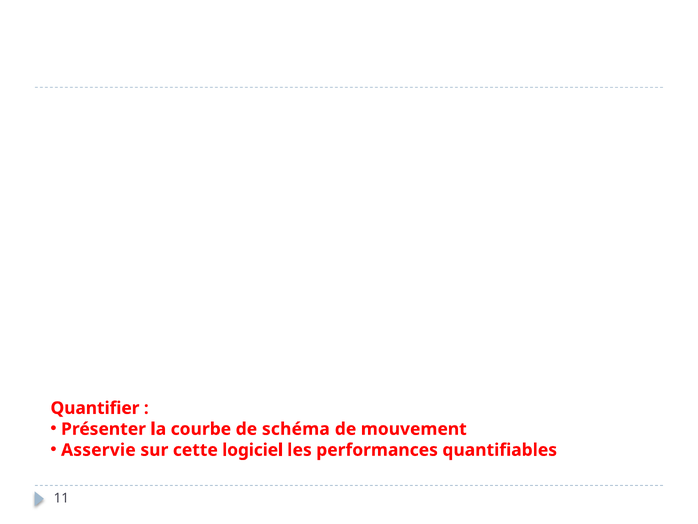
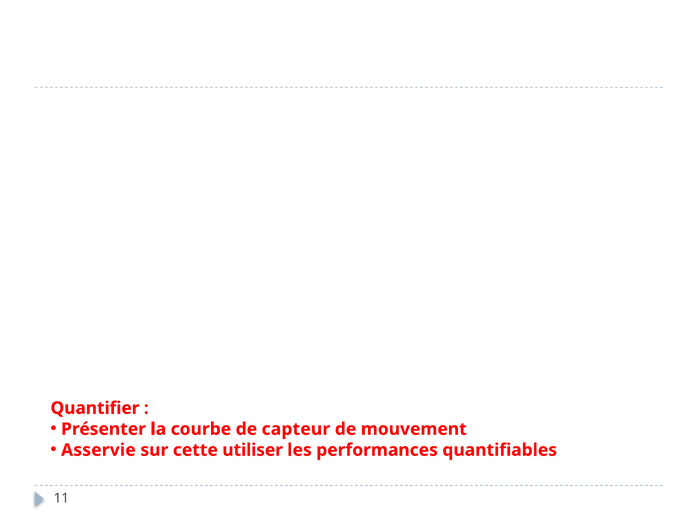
schéma: schéma -> capteur
logiciel: logiciel -> utiliser
